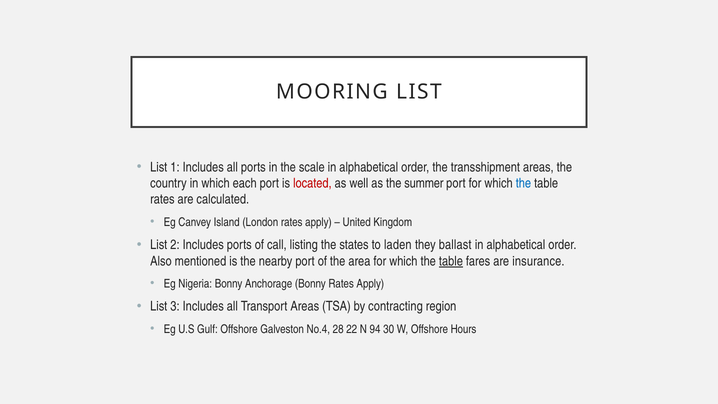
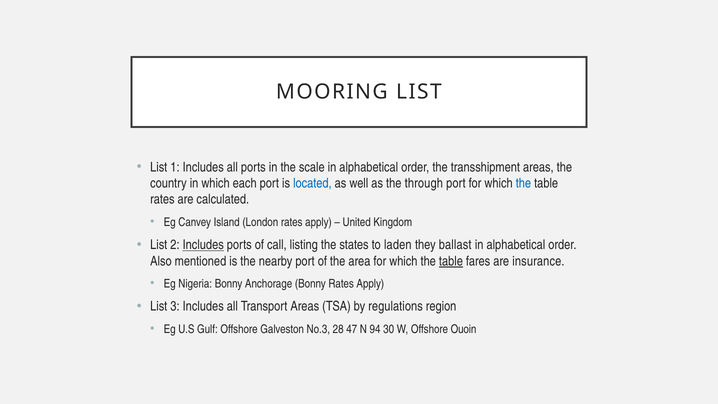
located colour: red -> blue
summer: summer -> through
Includes at (203, 245) underline: none -> present
contracting: contracting -> regulations
No.4: No.4 -> No.3
22: 22 -> 47
Hours: Hours -> Ouoin
